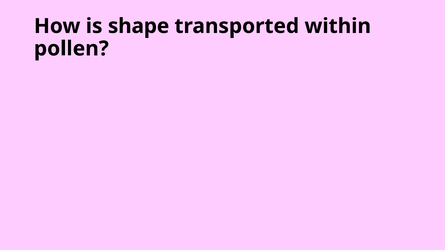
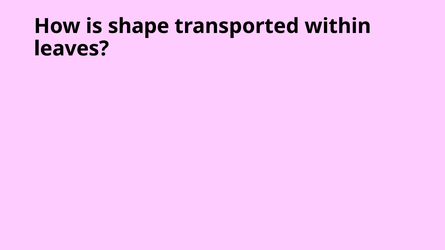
pollen: pollen -> leaves
